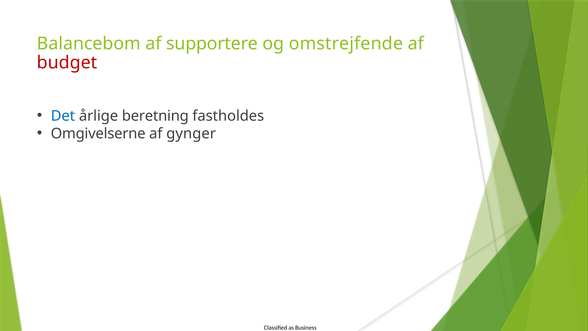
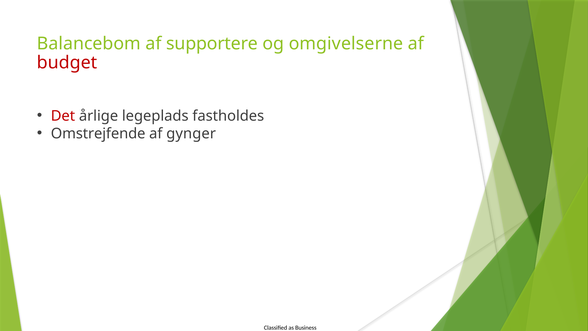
omstrejfende: omstrejfende -> omgivelserne
Det colour: blue -> red
beretning: beretning -> legeplads
Omgivelserne: Omgivelserne -> Omstrejfende
